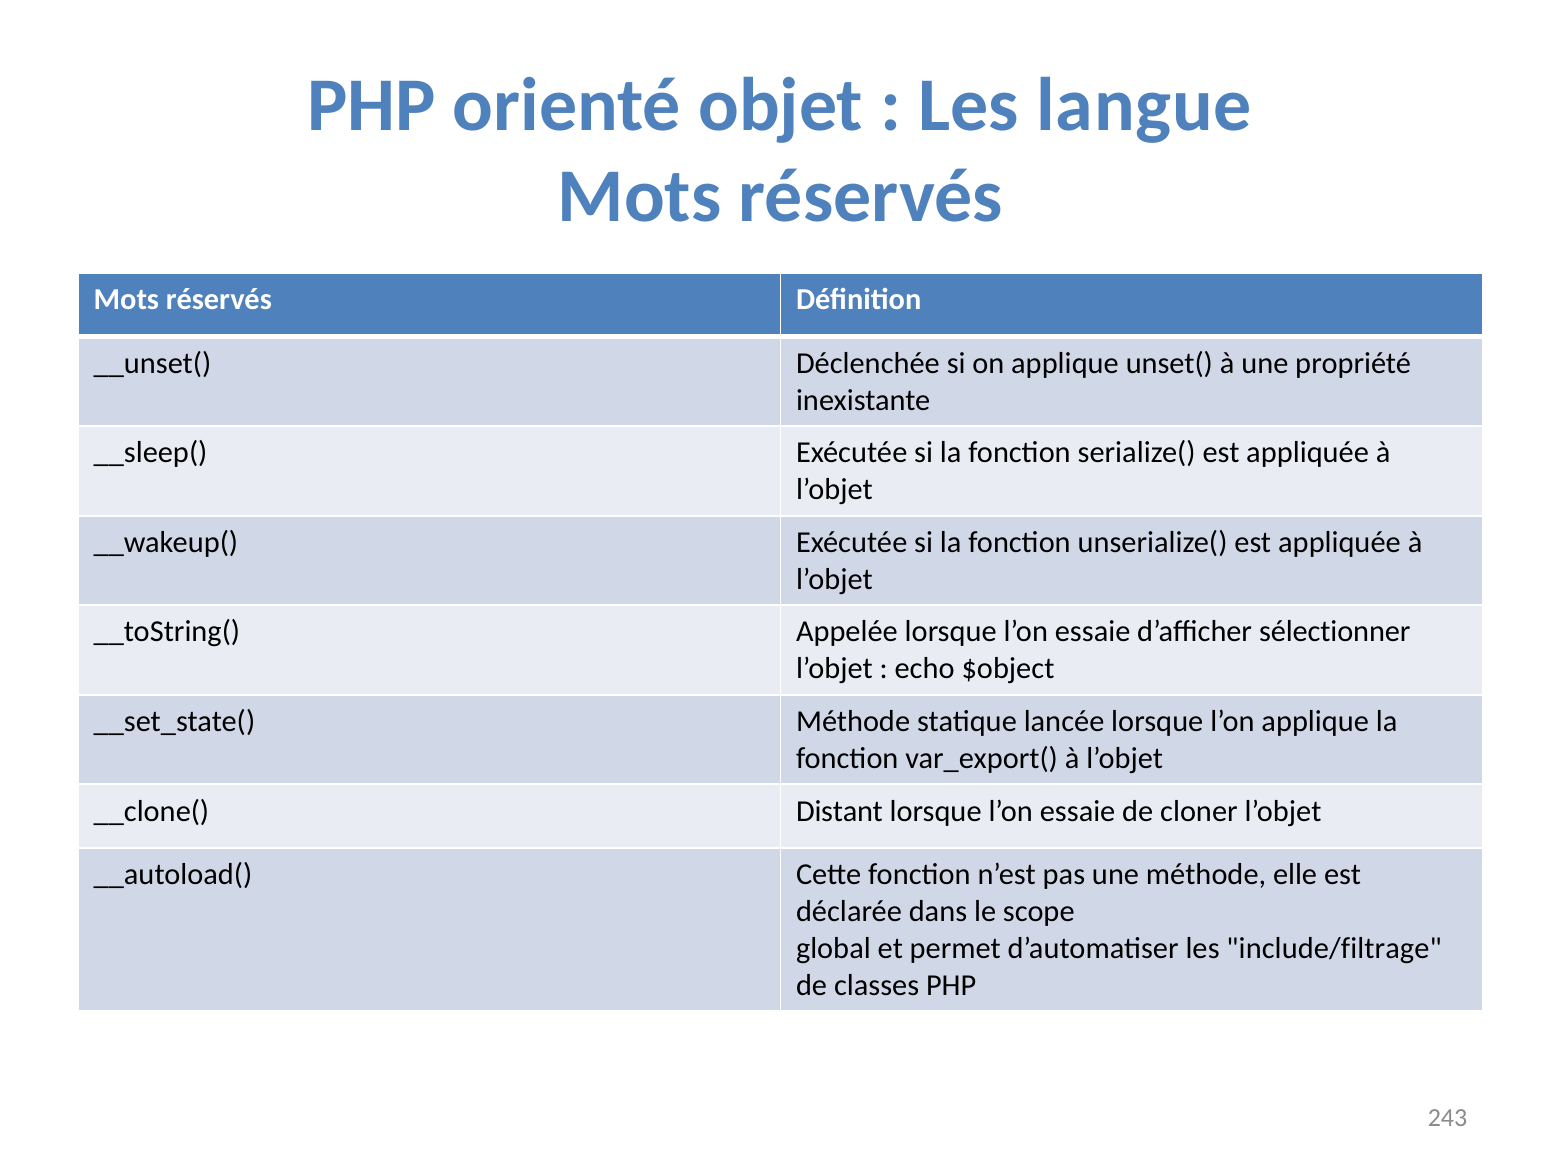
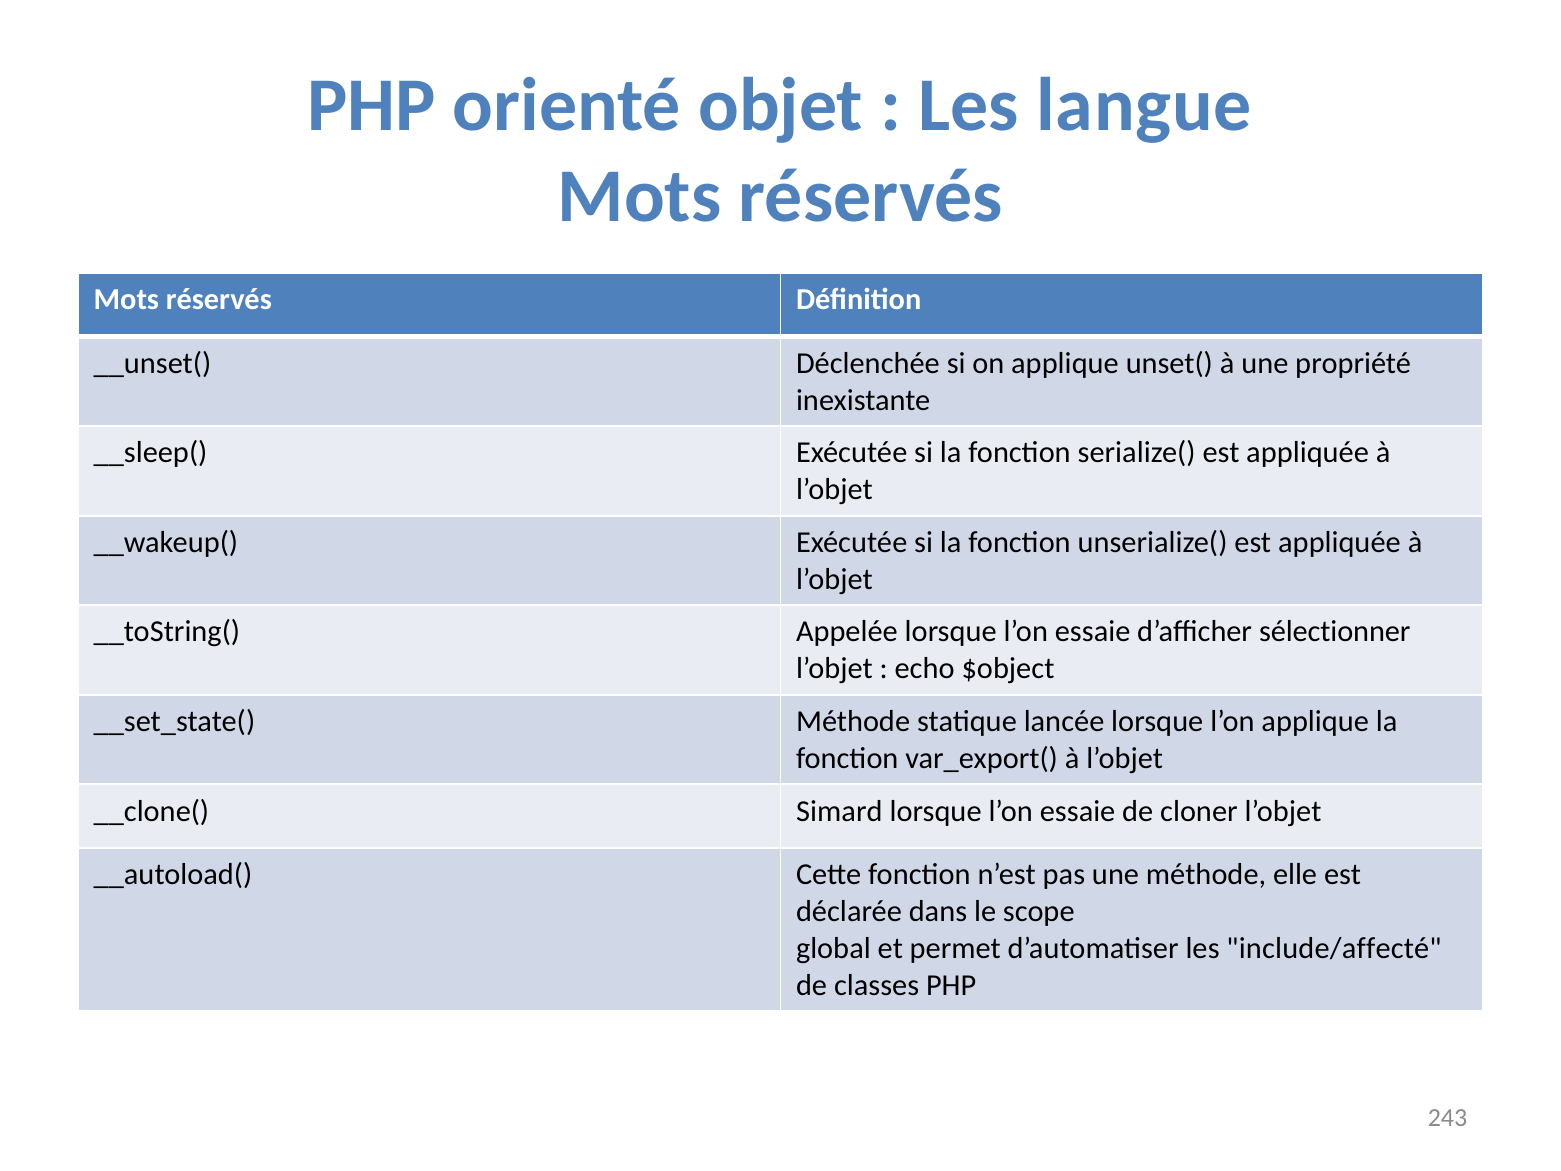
Distant: Distant -> Simard
include/filtrage: include/filtrage -> include/affecté
